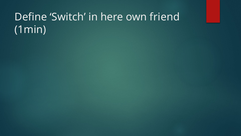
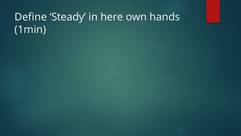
Switch: Switch -> Steady
friend: friend -> hands
